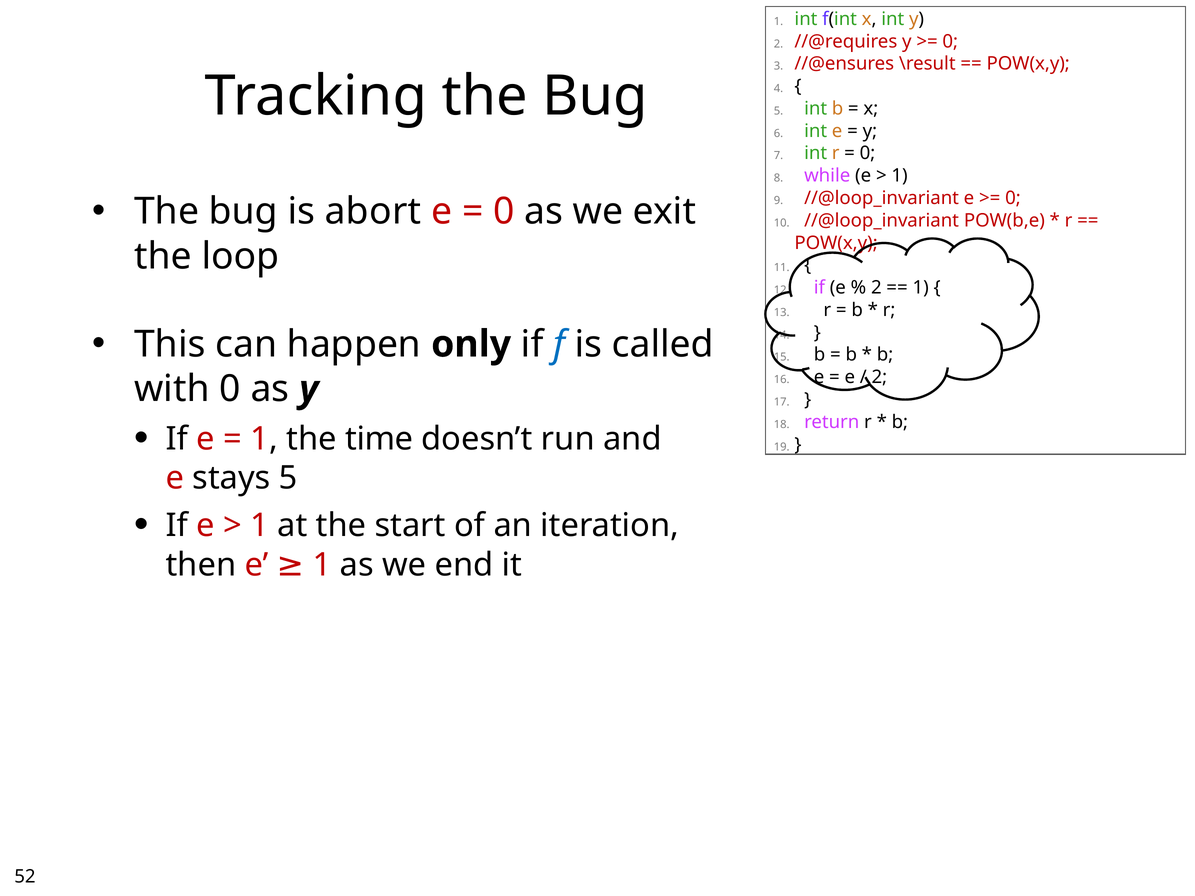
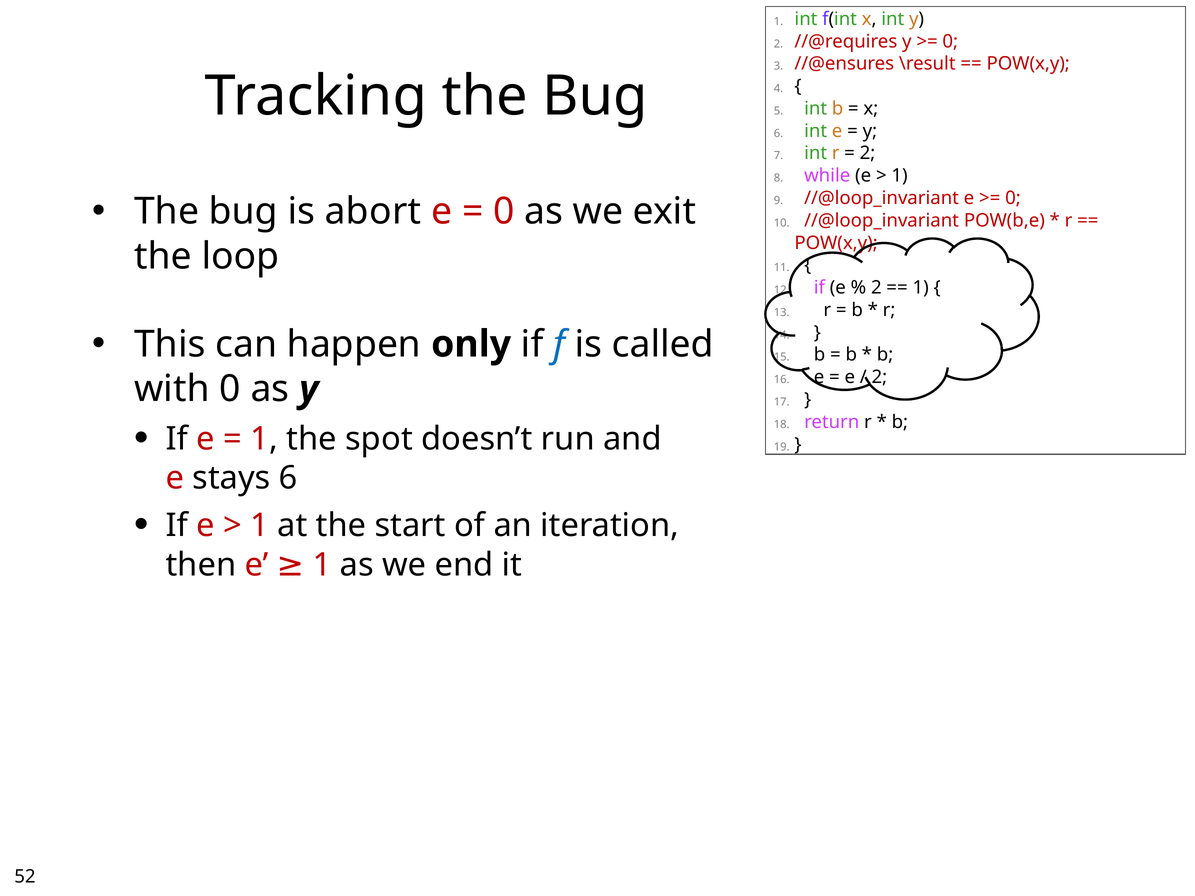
0 at (868, 153): 0 -> 2
time: time -> spot
stays 5: 5 -> 6
